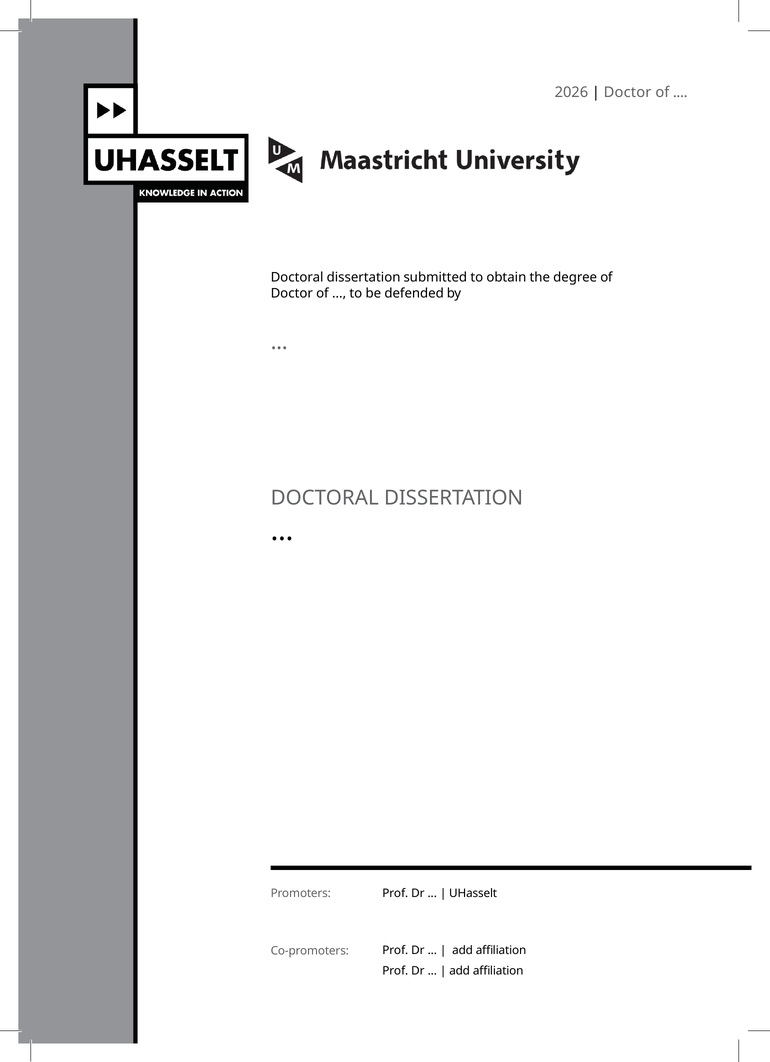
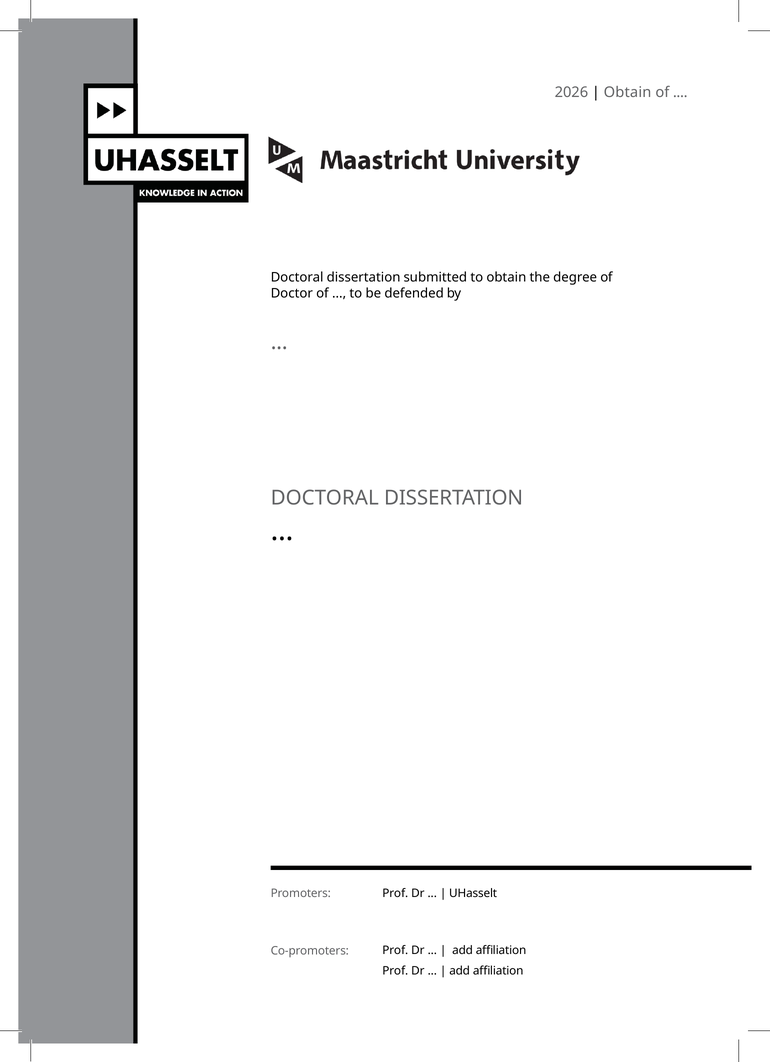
Doctor at (628, 92): Doctor -> Obtain
